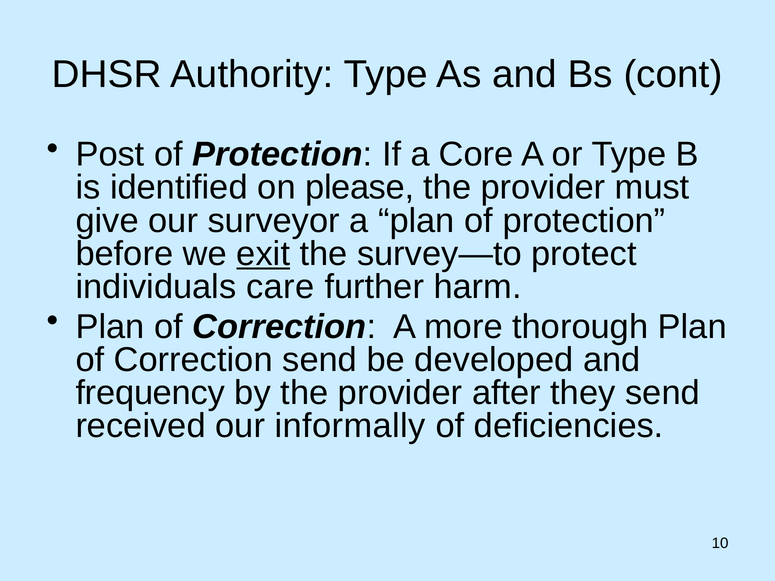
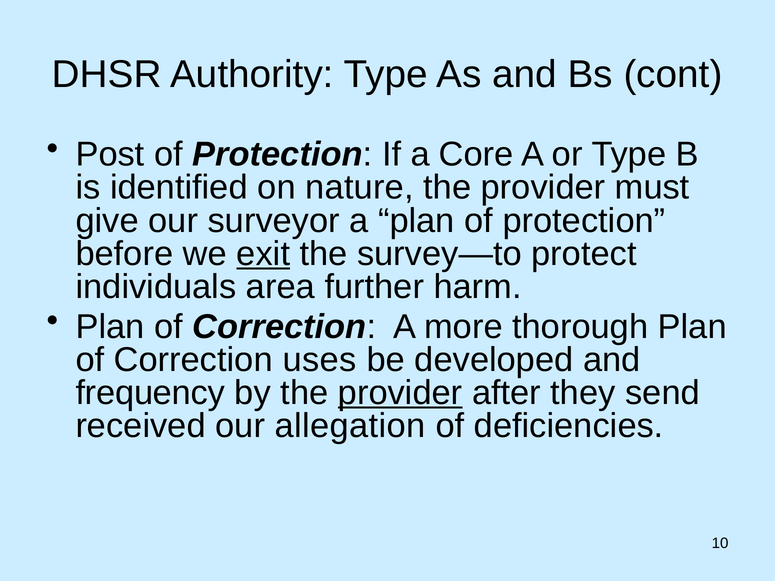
please: please -> nature
care: care -> area
Correction send: send -> uses
provider at (400, 393) underline: none -> present
informally: informally -> allegation
